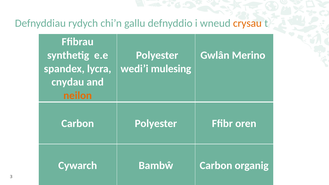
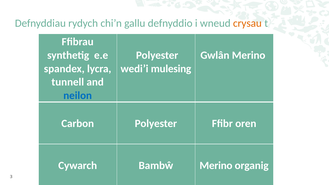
cnydau: cnydau -> tunnell
neilon colour: orange -> blue
Bambŵ Carbon: Carbon -> Merino
